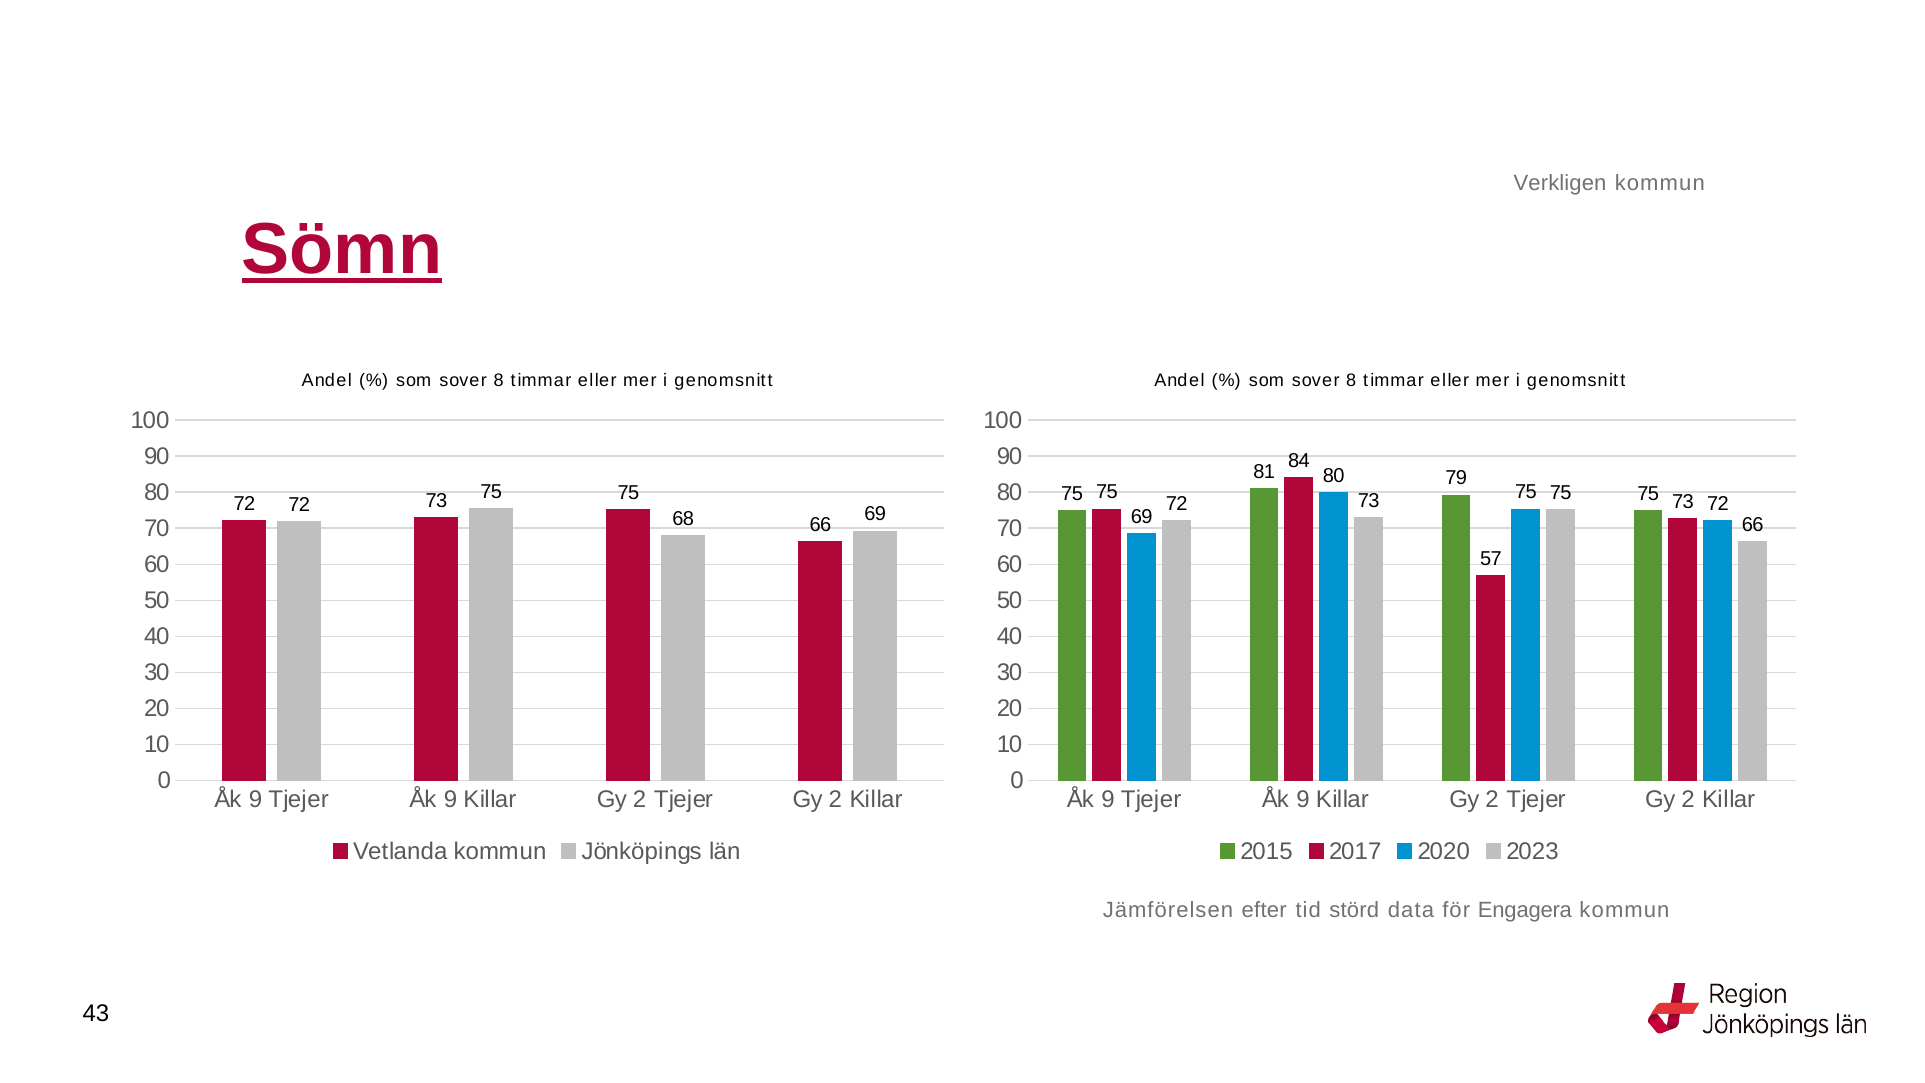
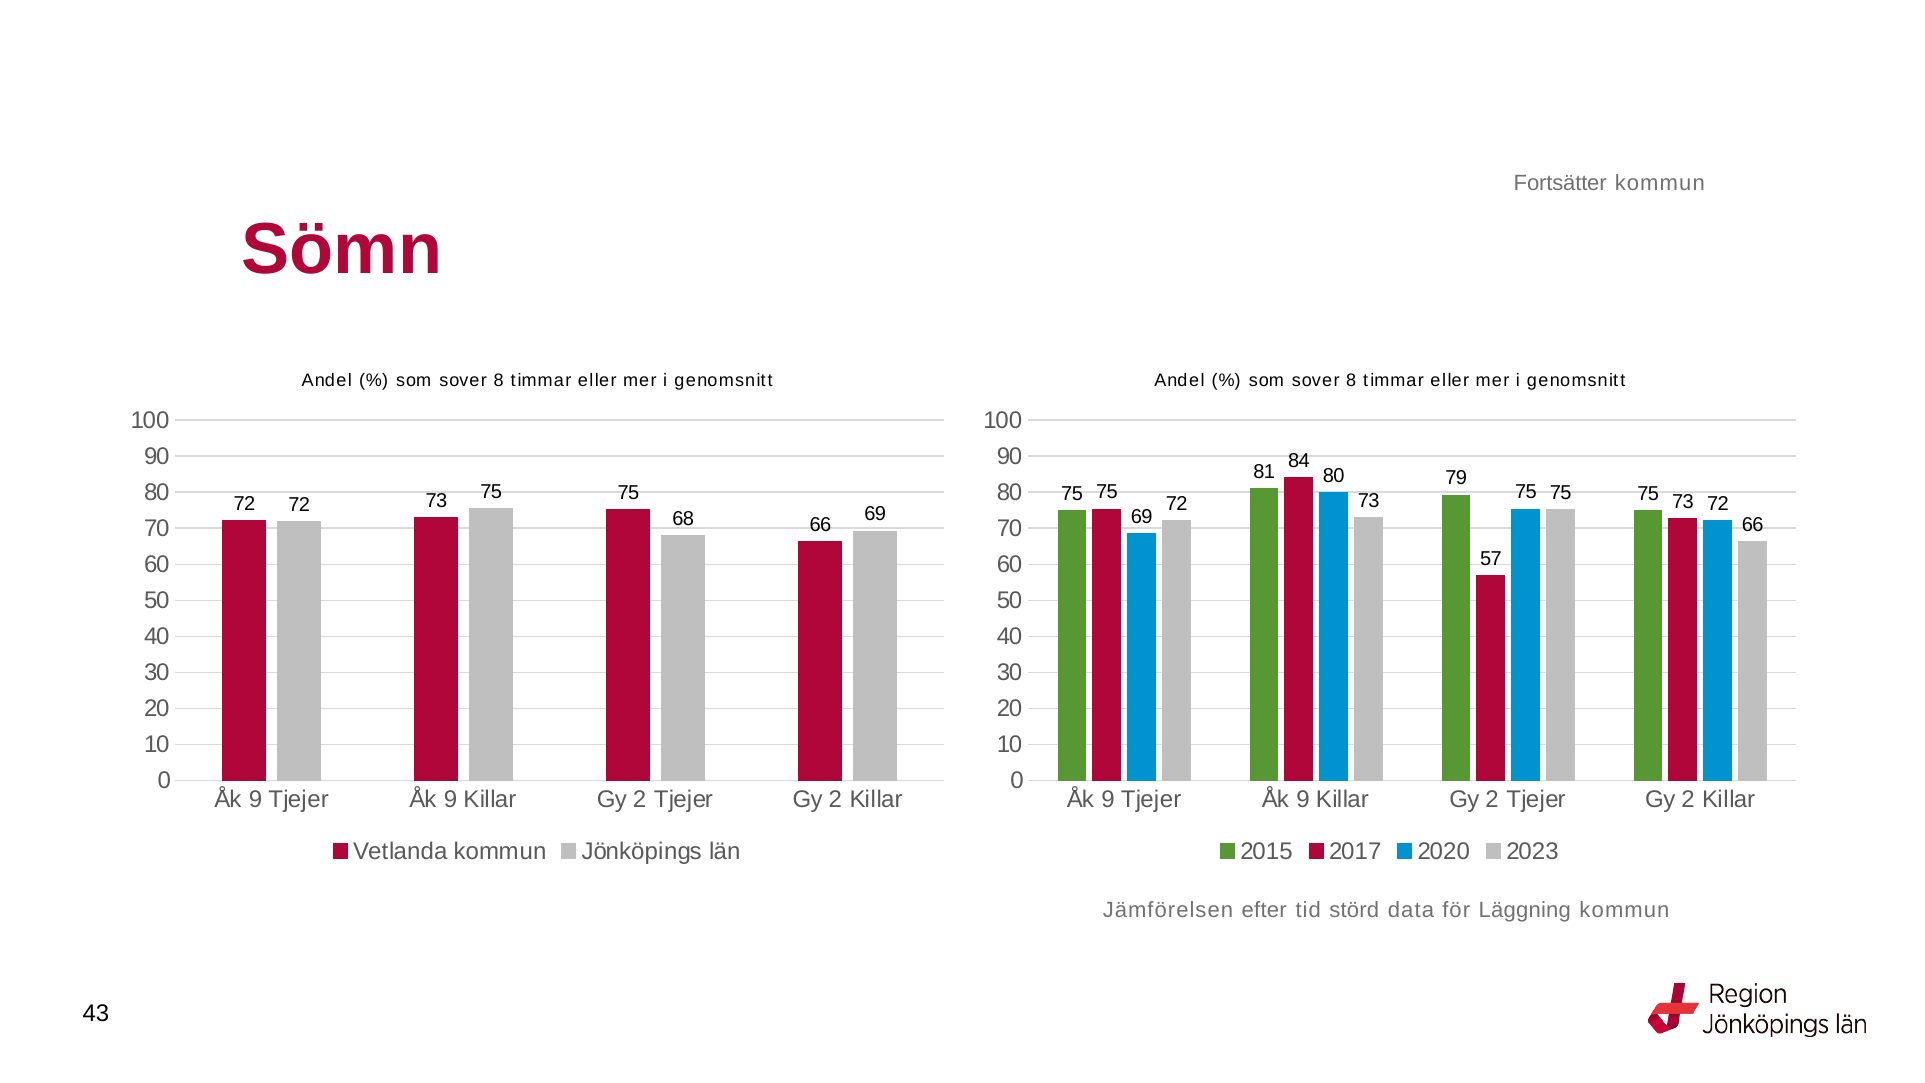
Verkligen: Verkligen -> Fortsätter
Sömn underline: present -> none
Engagera: Engagera -> Läggning
